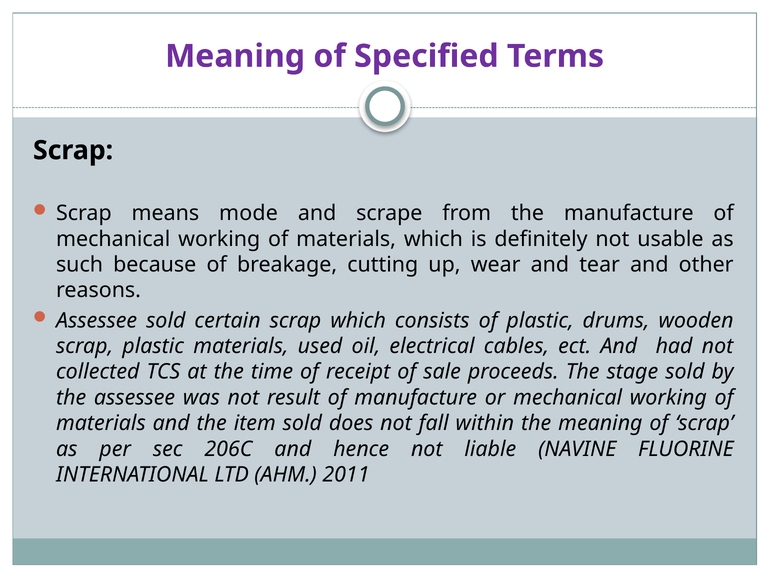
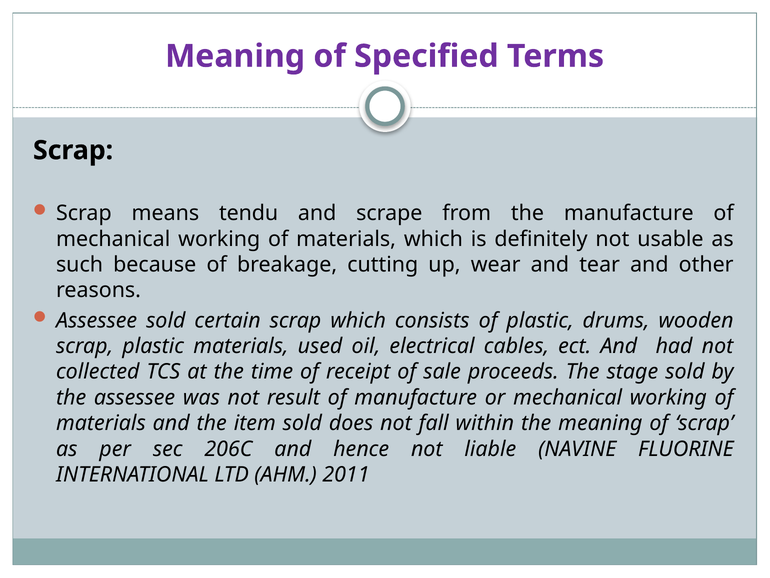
mode: mode -> tendu
